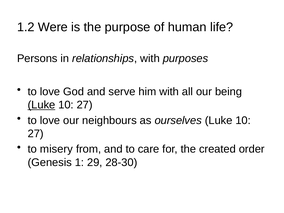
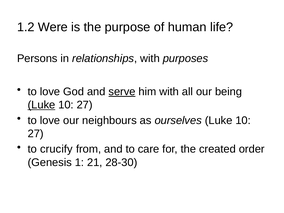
serve underline: none -> present
misery: misery -> crucify
29: 29 -> 21
